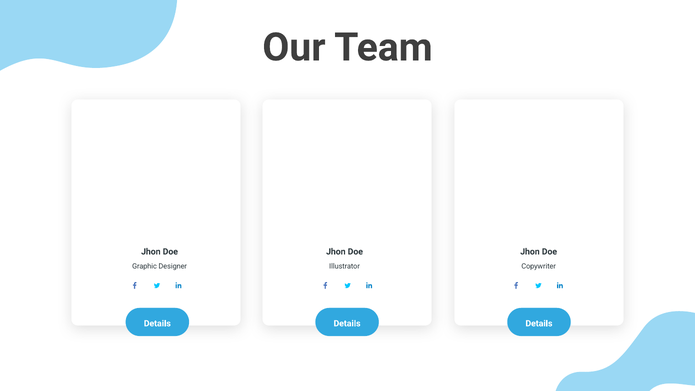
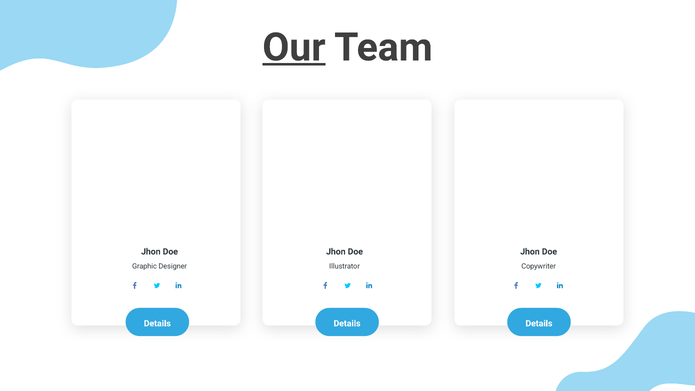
Our underline: none -> present
